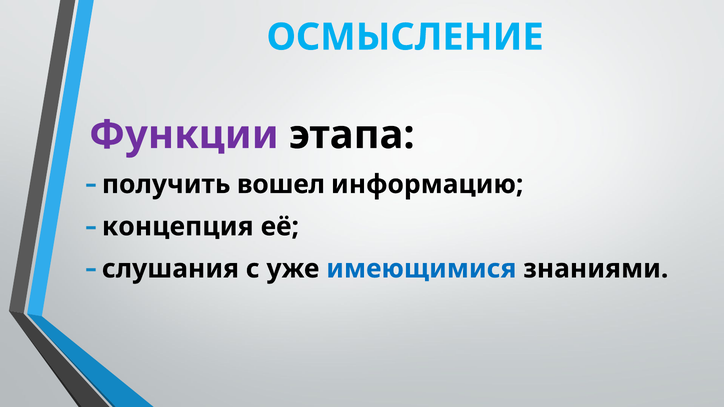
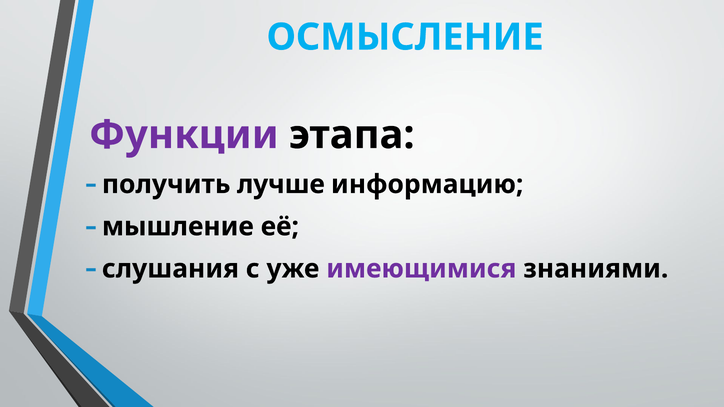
вошел: вошел -> лучше
концепция: концепция -> мышление
имеющимися colour: blue -> purple
